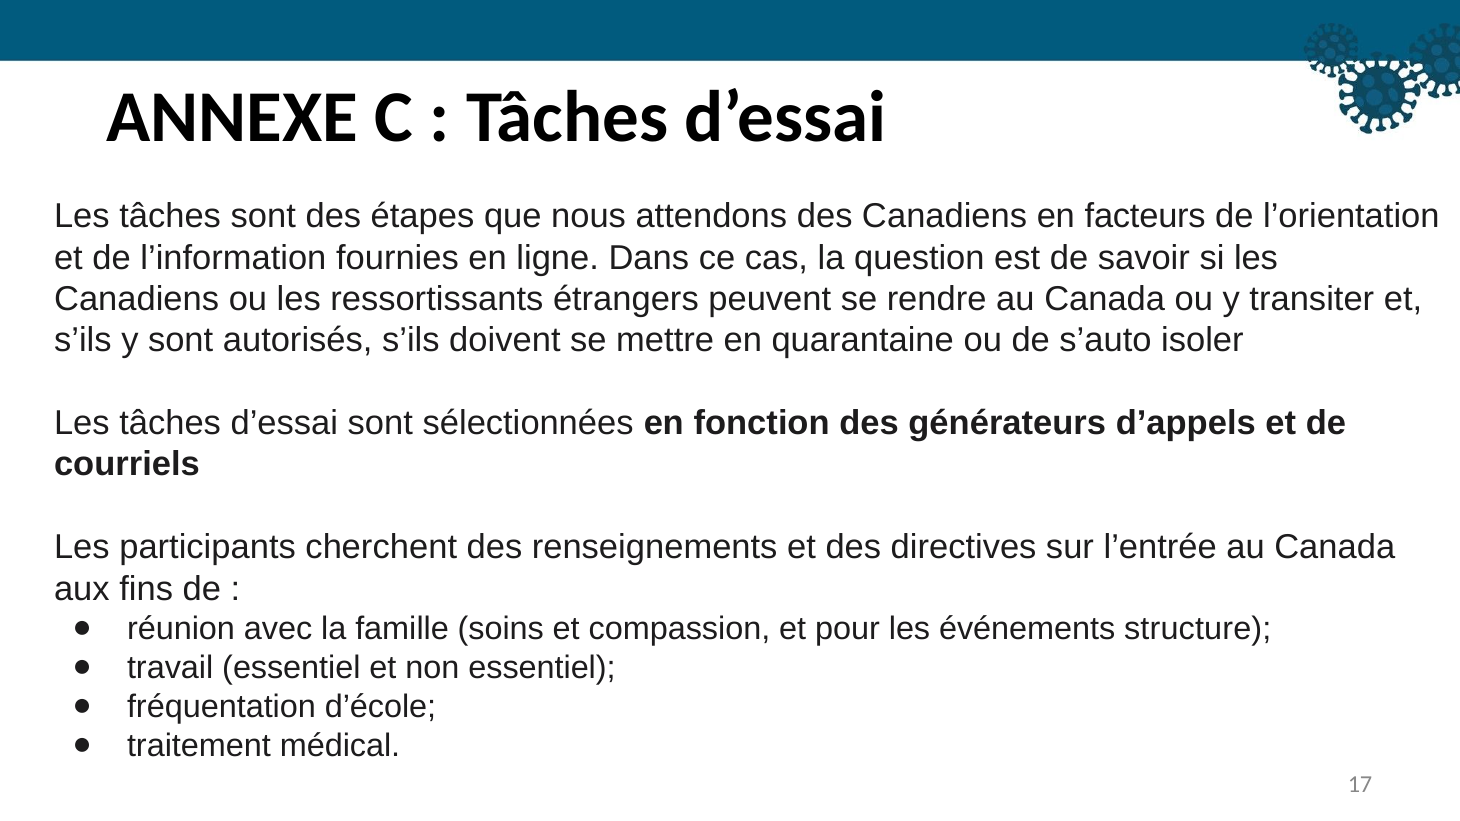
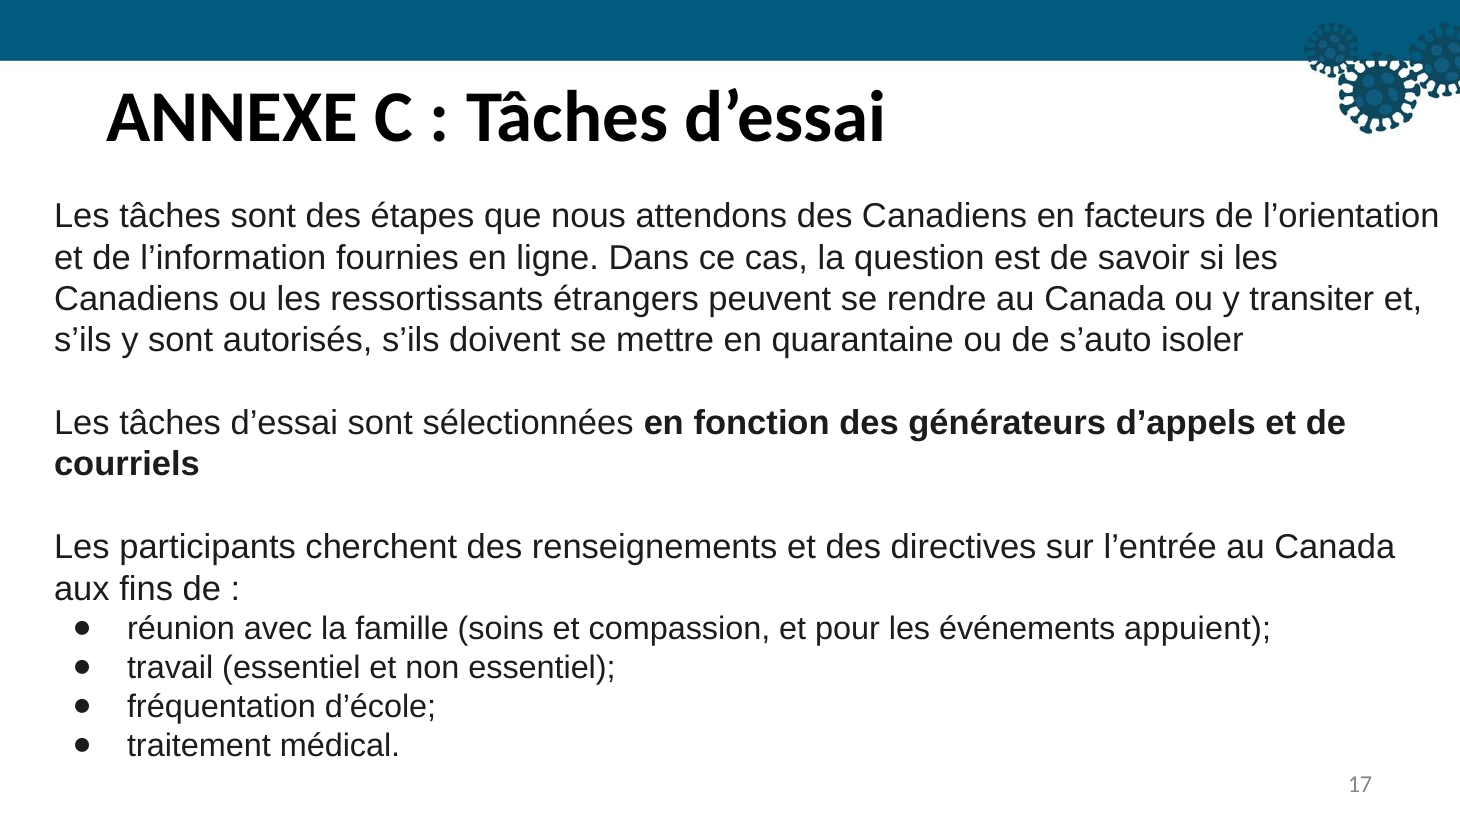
structure: structure -> appuient
